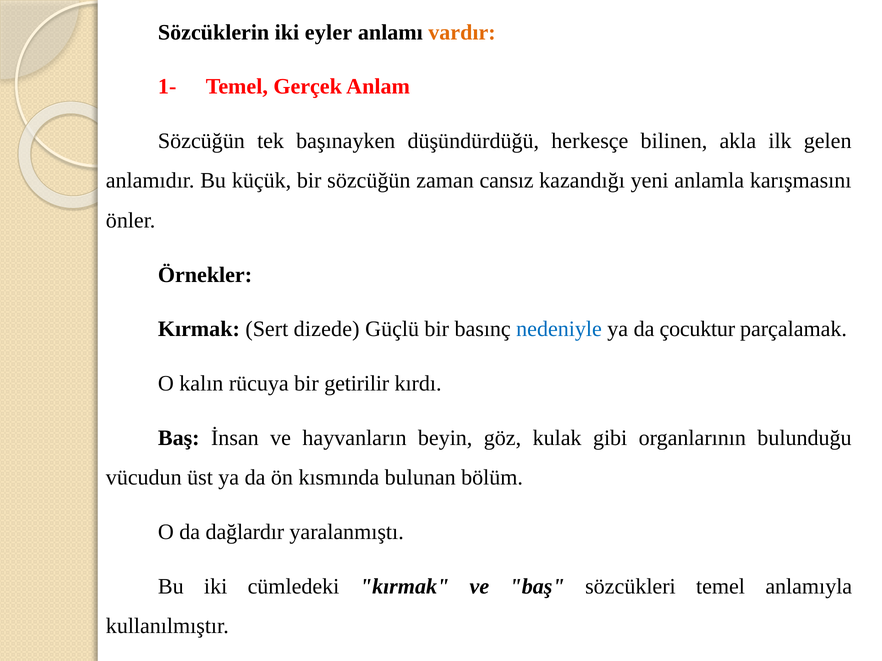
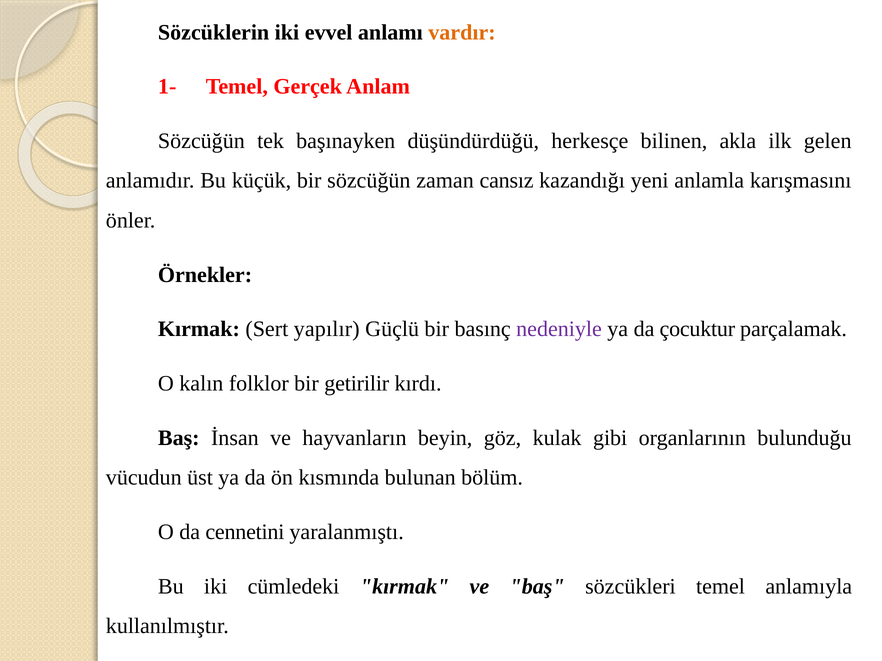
eyler: eyler -> evvel
dizede: dizede -> yapılır
nedeniyle colour: blue -> purple
rücuya: rücuya -> folklor
dağlardır: dağlardır -> cennetini
